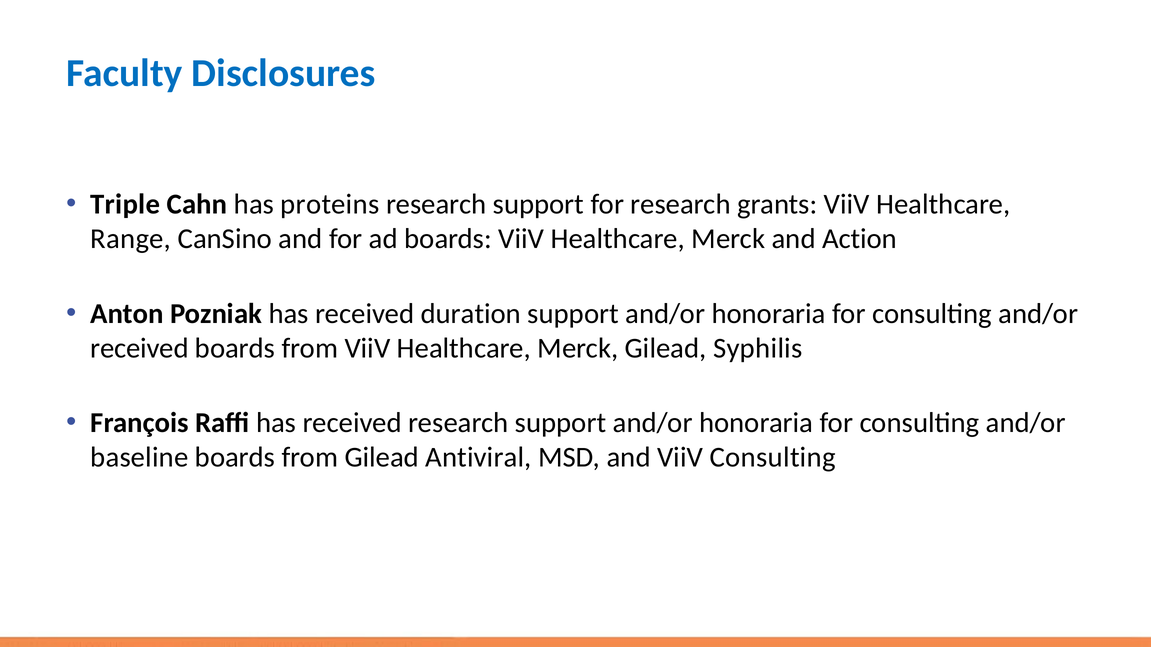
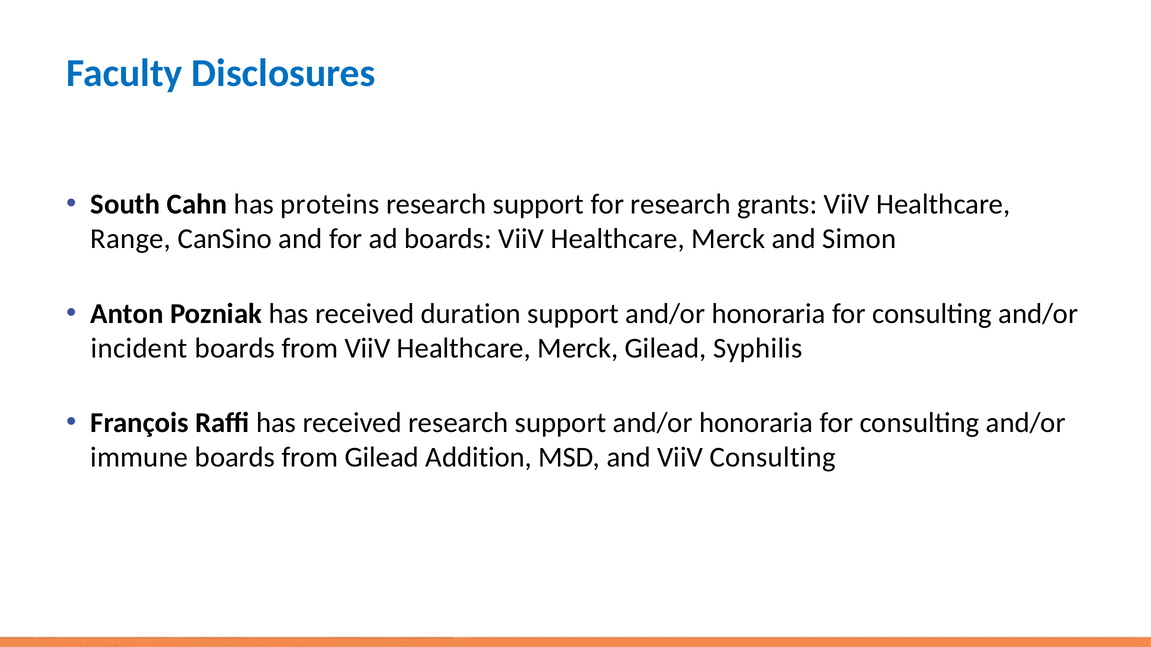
Triple: Triple -> South
Action: Action -> Simon
received at (140, 348): received -> incident
baseline: baseline -> immune
Antiviral: Antiviral -> Addition
